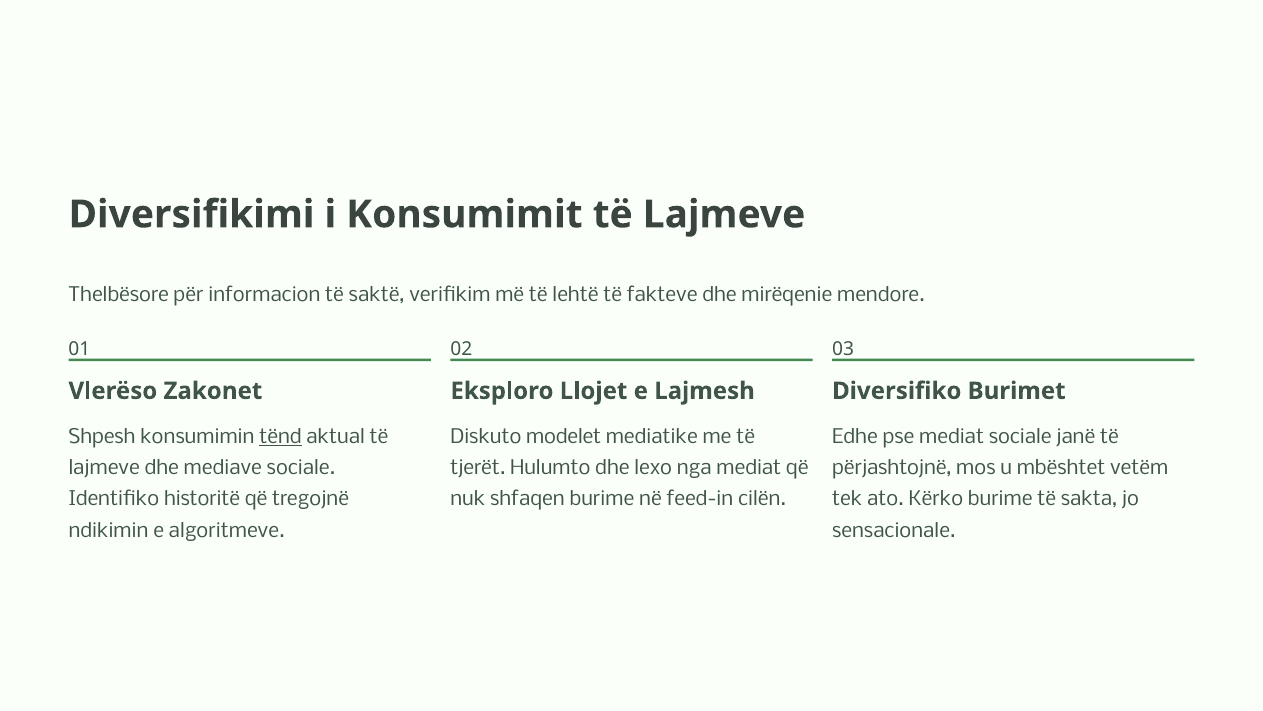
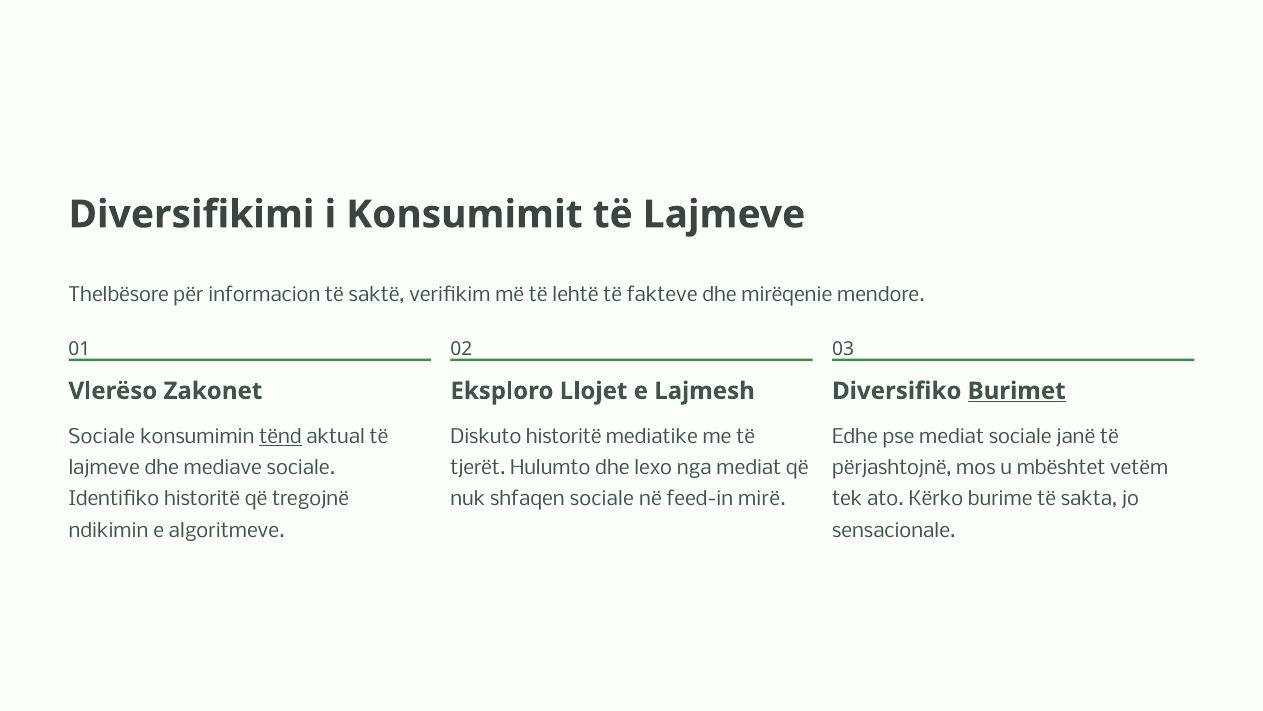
Burimet underline: none -> present
Shpesh at (102, 437): Shpesh -> Sociale
Diskuto modelet: modelet -> historitë
shfaqen burime: burime -> sociale
cilën: cilën -> mirë
